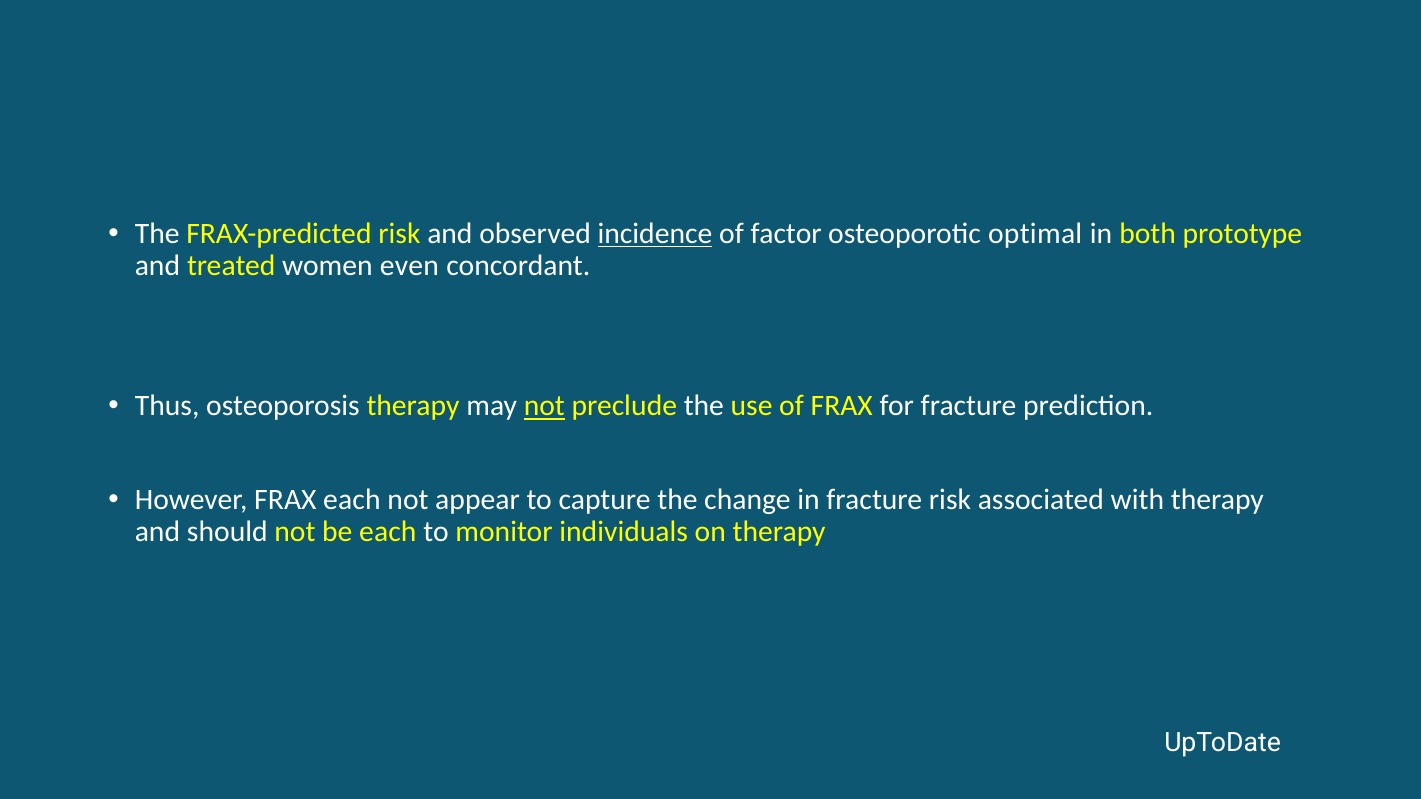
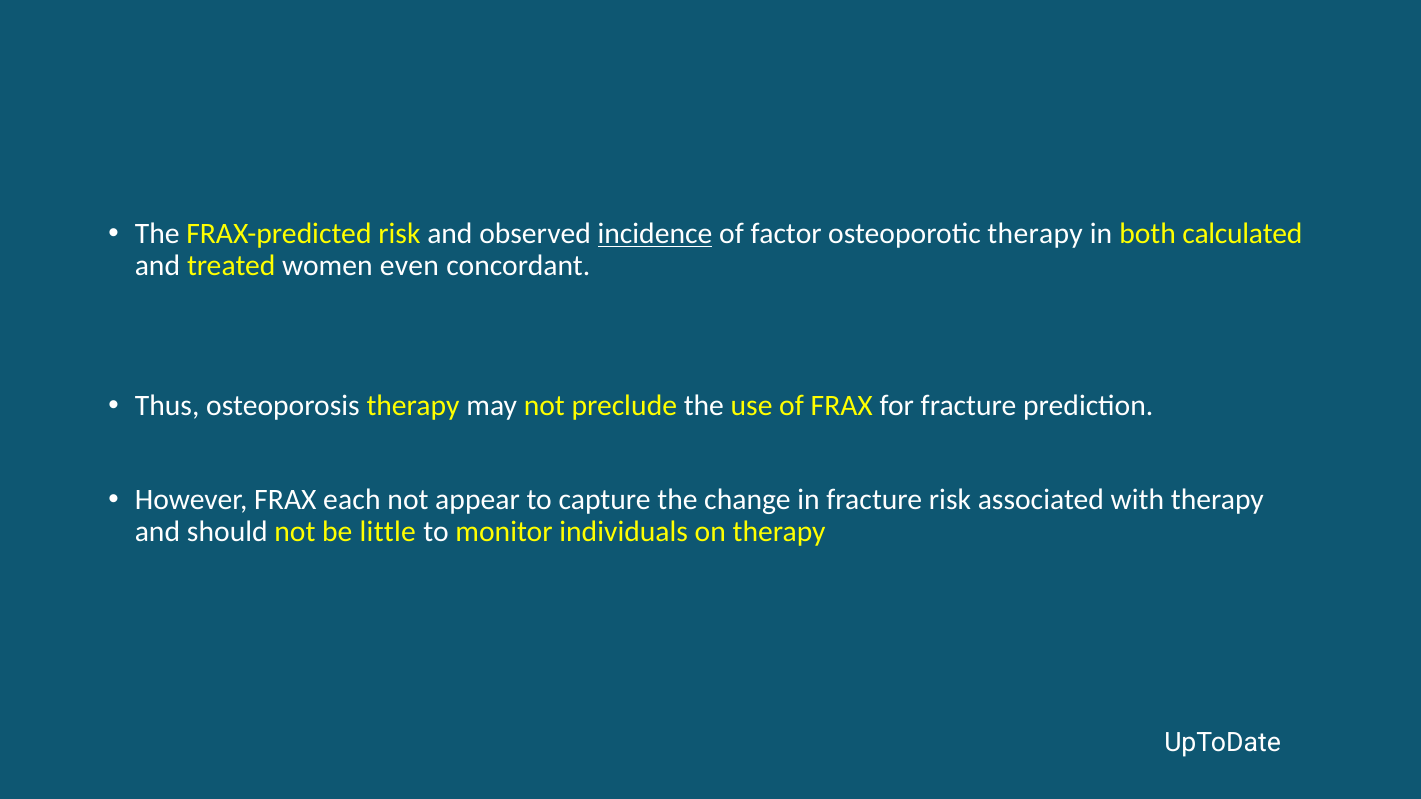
osteoporotic optimal: optimal -> therapy
prototype: prototype -> calculated
not at (544, 406) underline: present -> none
be each: each -> little
